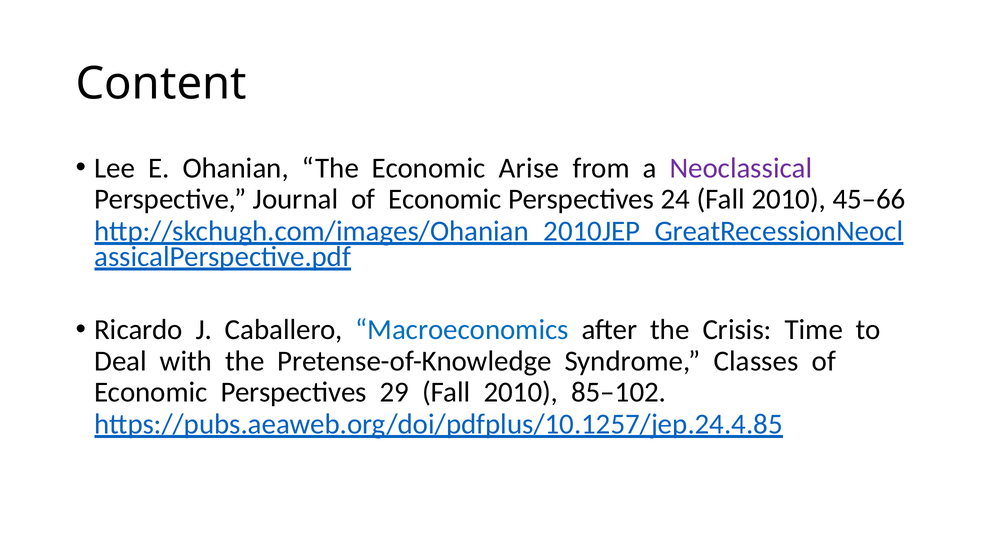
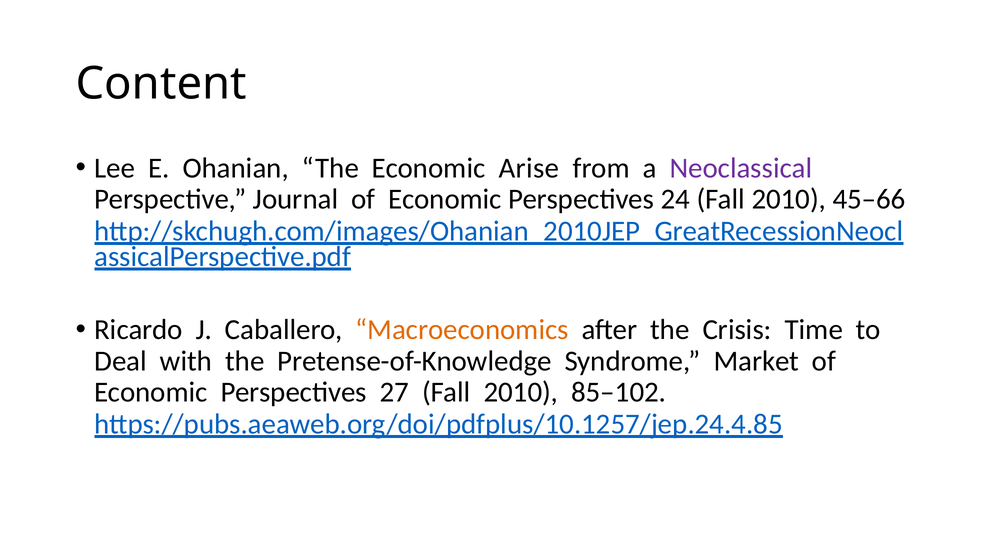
Macroeconomics colour: blue -> orange
Classes: Classes -> Market
29: 29 -> 27
